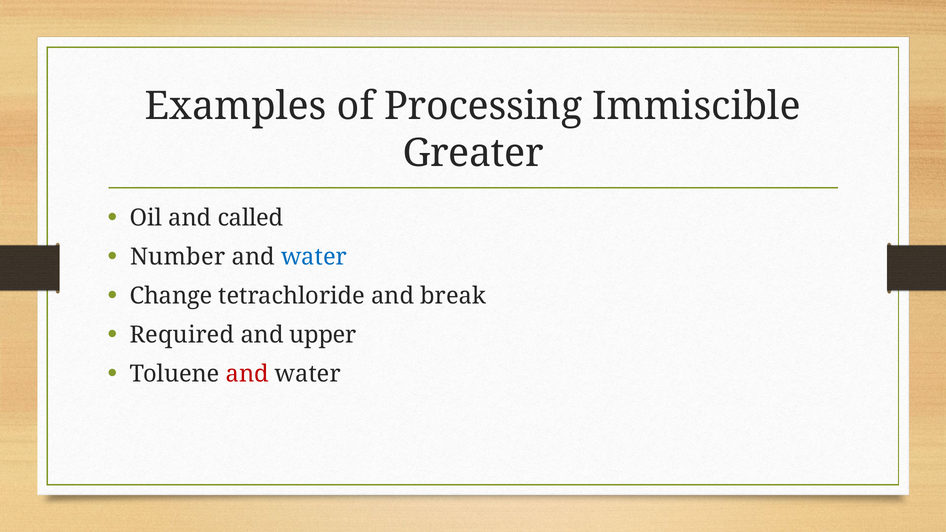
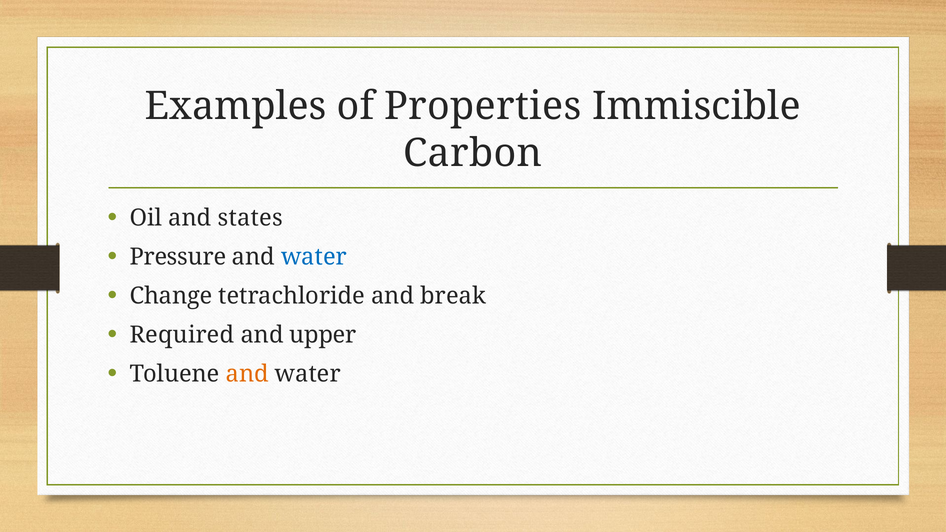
Processing: Processing -> Properties
Greater: Greater -> Carbon
called: called -> states
Number: Number -> Pressure
and at (247, 374) colour: red -> orange
